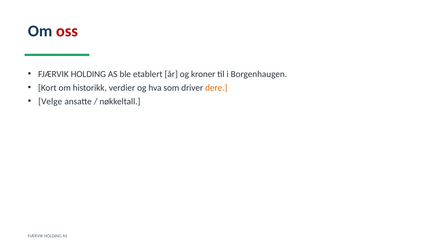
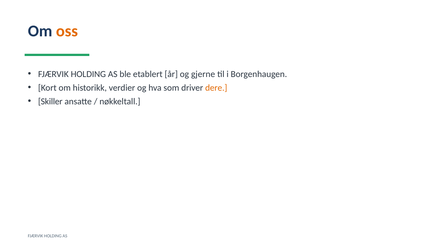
oss colour: red -> orange
kroner: kroner -> gjerne
Velge: Velge -> Skiller
